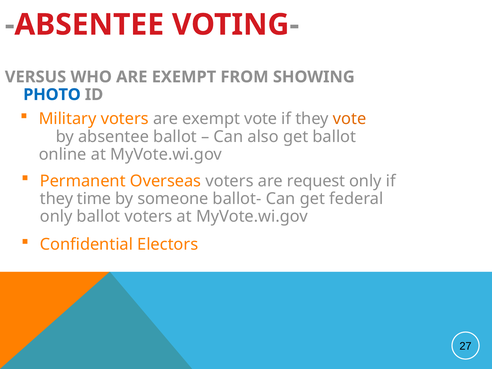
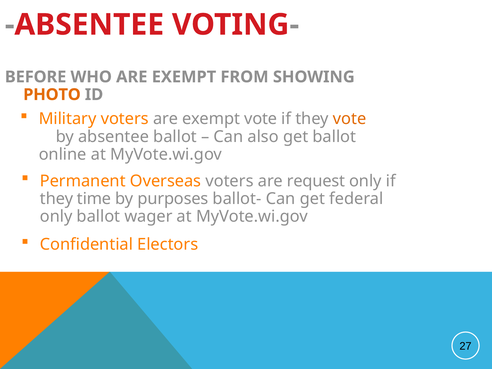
VERSUS: VERSUS -> BEFORE
PHOTO colour: blue -> orange
someone: someone -> purposes
ballot voters: voters -> wager
